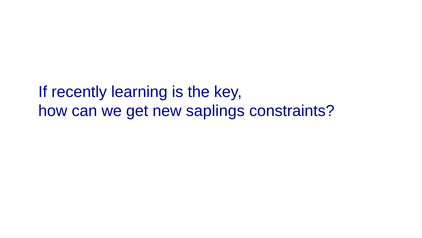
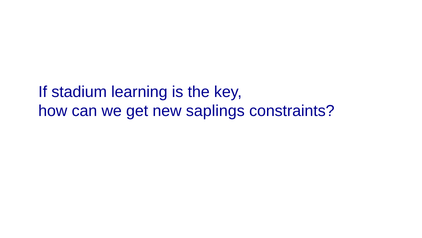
recently: recently -> stadium
